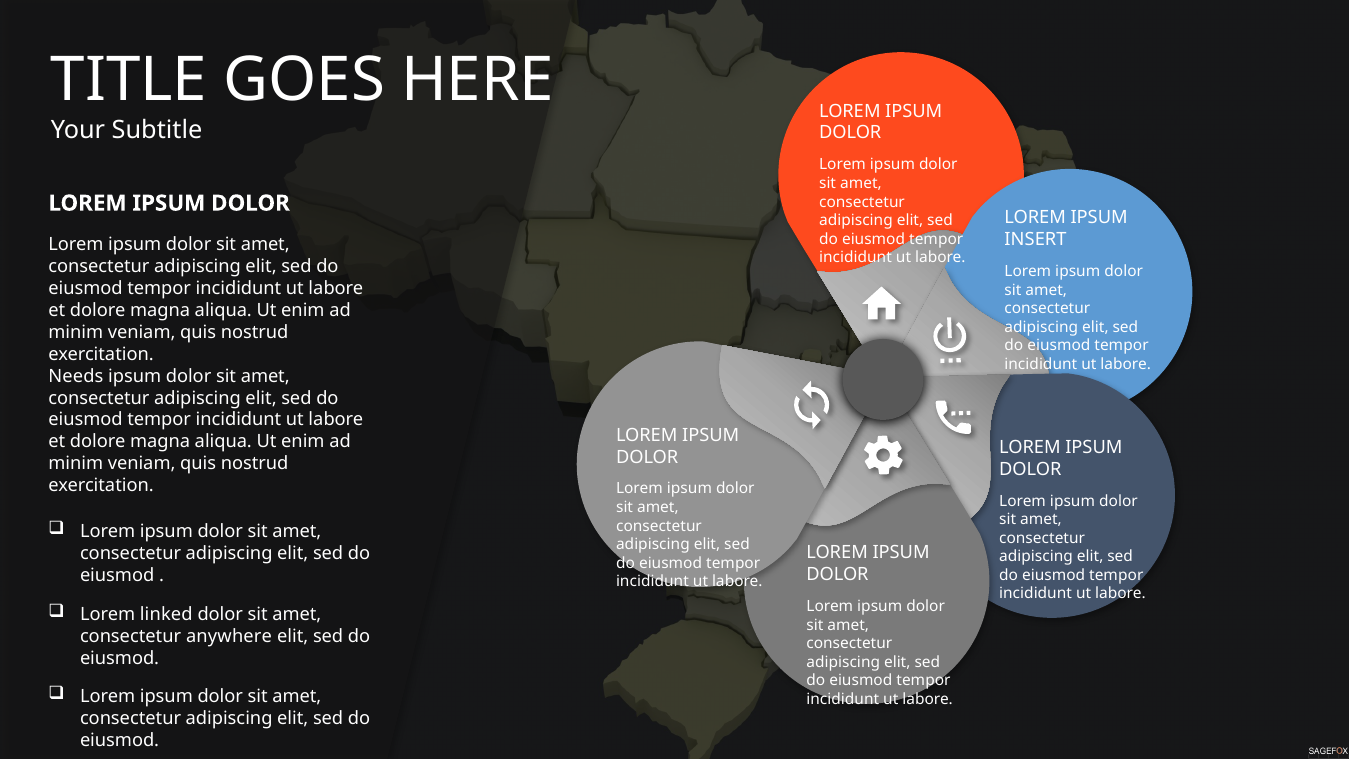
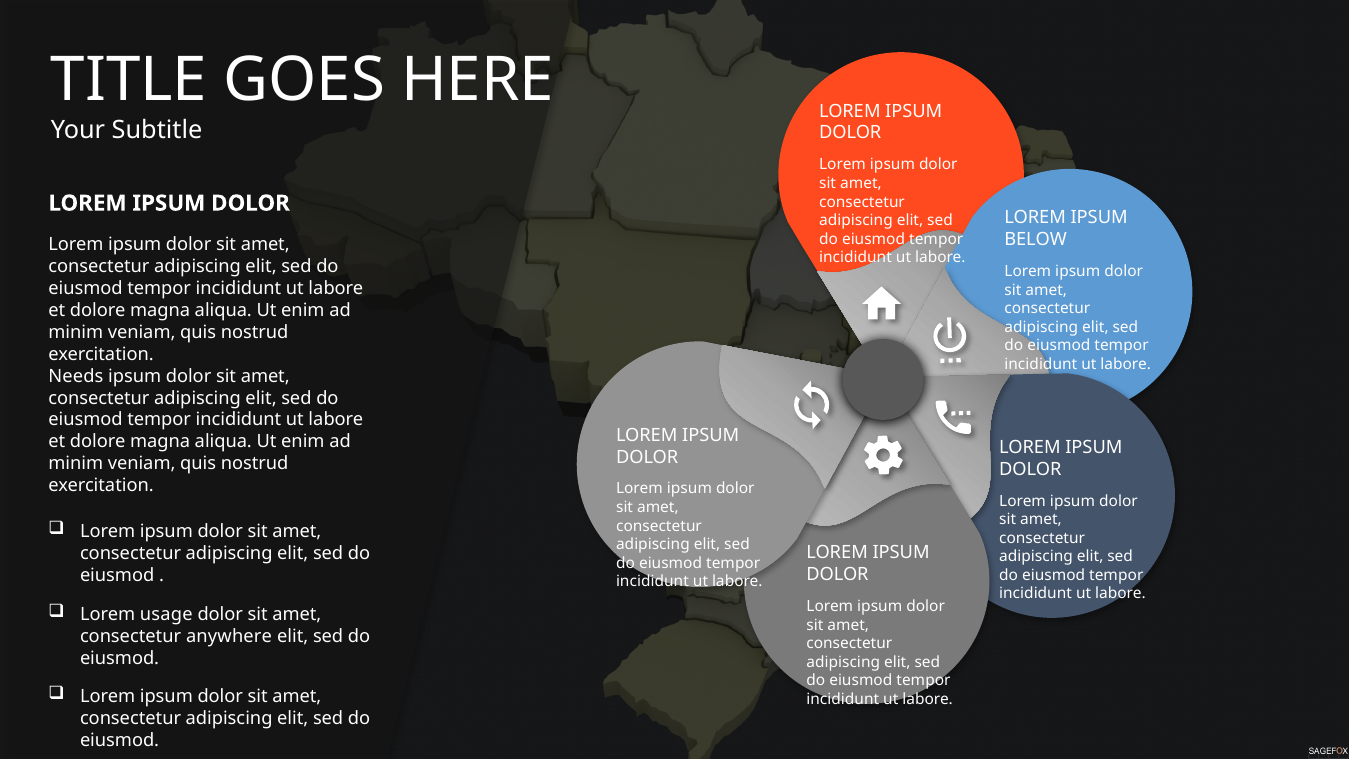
INSERT: INSERT -> BELOW
linked: linked -> usage
